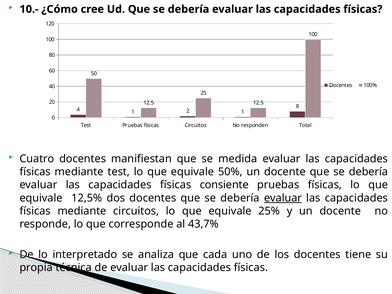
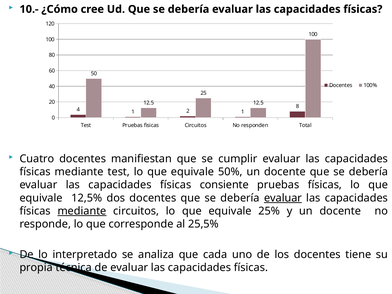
medida: medida -> cumplir
mediante at (82, 211) underline: none -> present
43,7%: 43,7% -> 25,5%
